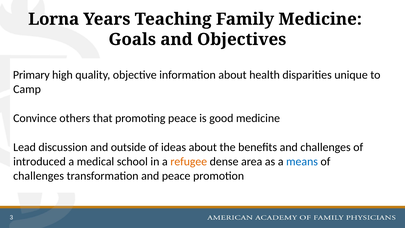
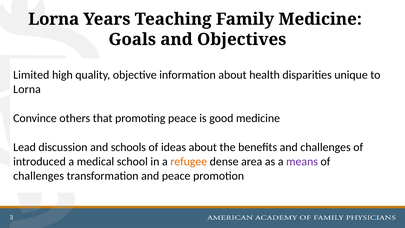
Primary: Primary -> Limited
Camp at (27, 89): Camp -> Lorna
outside: outside -> schools
means colour: blue -> purple
